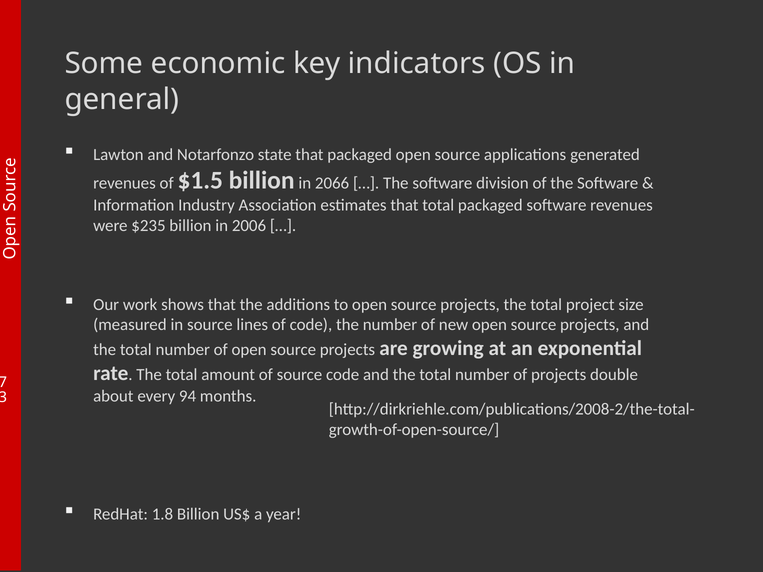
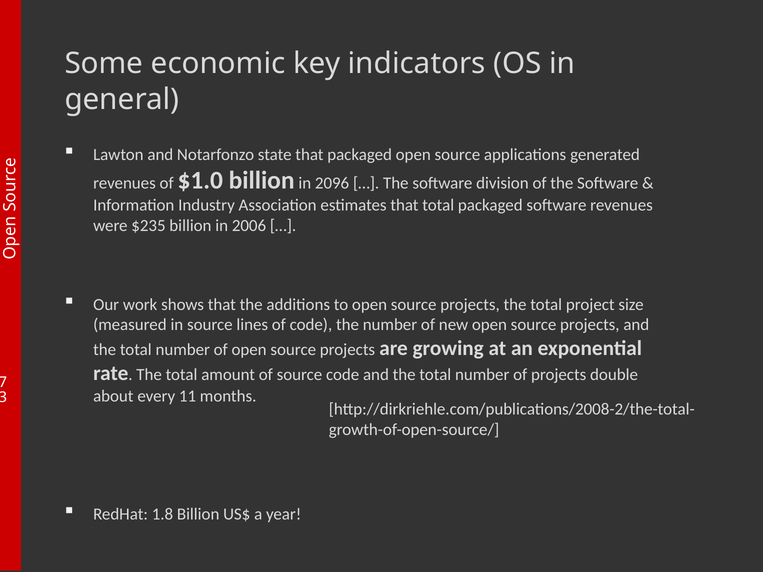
$1.5: $1.5 -> $1.0
2066: 2066 -> 2096
94: 94 -> 11
